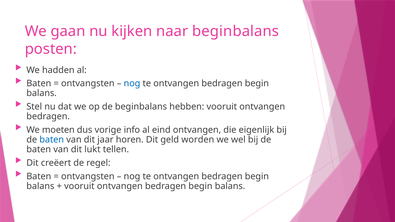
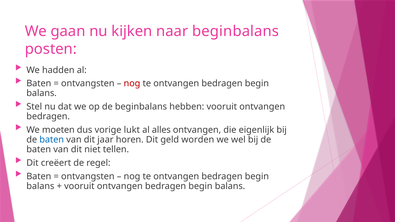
nog at (132, 84) colour: blue -> red
info: info -> lukt
eind: eind -> alles
lukt: lukt -> niet
